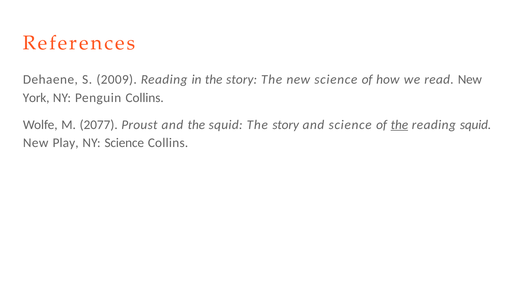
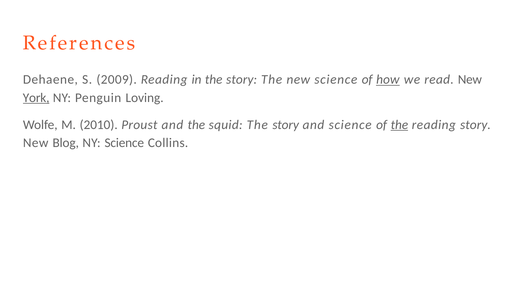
how underline: none -> present
York underline: none -> present
Penguin Collins: Collins -> Loving
2077: 2077 -> 2010
reading squid: squid -> story
Play: Play -> Blog
